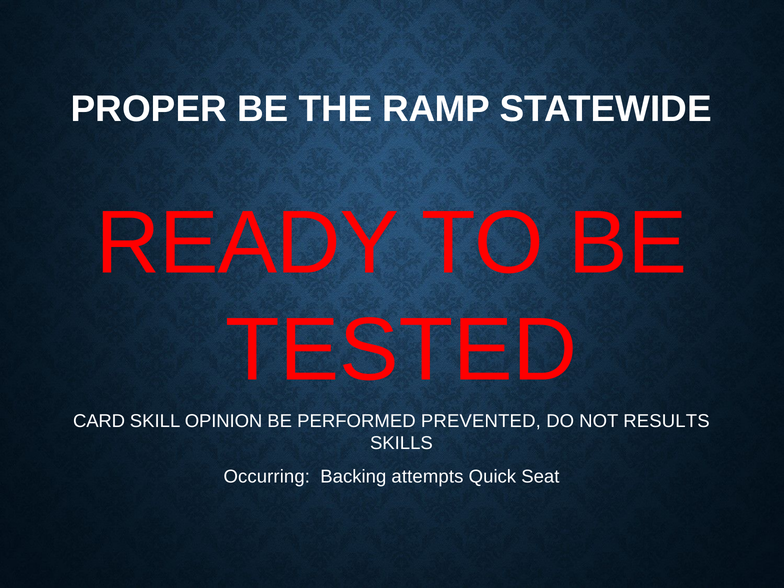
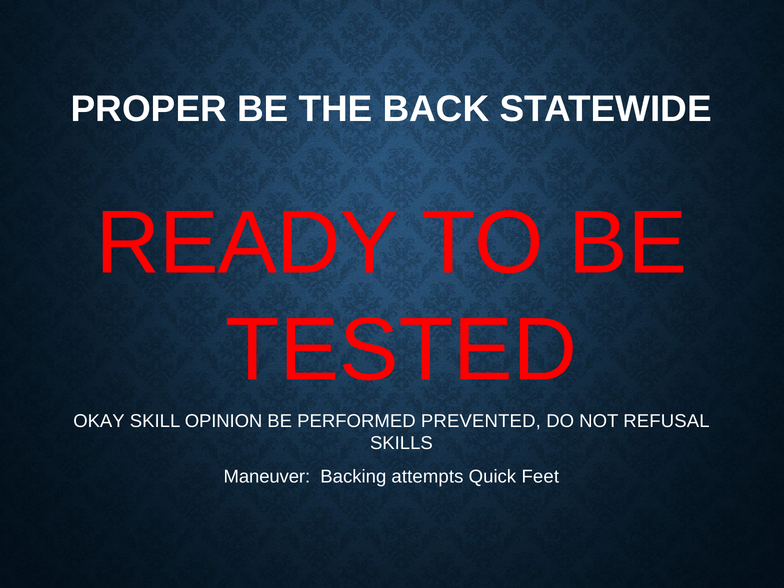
RAMP: RAMP -> BACK
CARD: CARD -> OKAY
RESULTS: RESULTS -> REFUSAL
Occurring: Occurring -> Maneuver
Seat: Seat -> Feet
